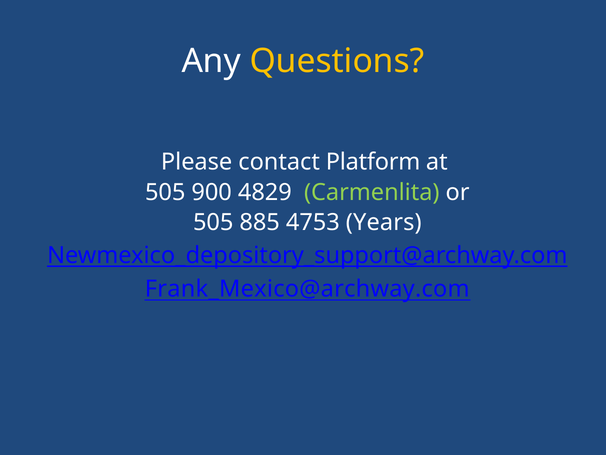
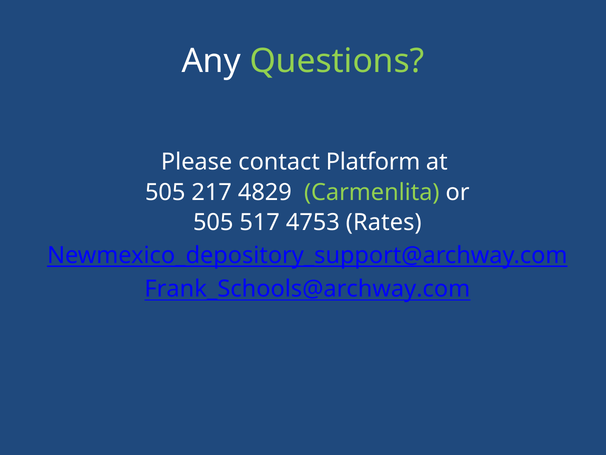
Questions colour: yellow -> light green
900: 900 -> 217
885: 885 -> 517
Years: Years -> Rates
Frank_Mexico@archway.com: Frank_Mexico@archway.com -> Frank_Schools@archway.com
